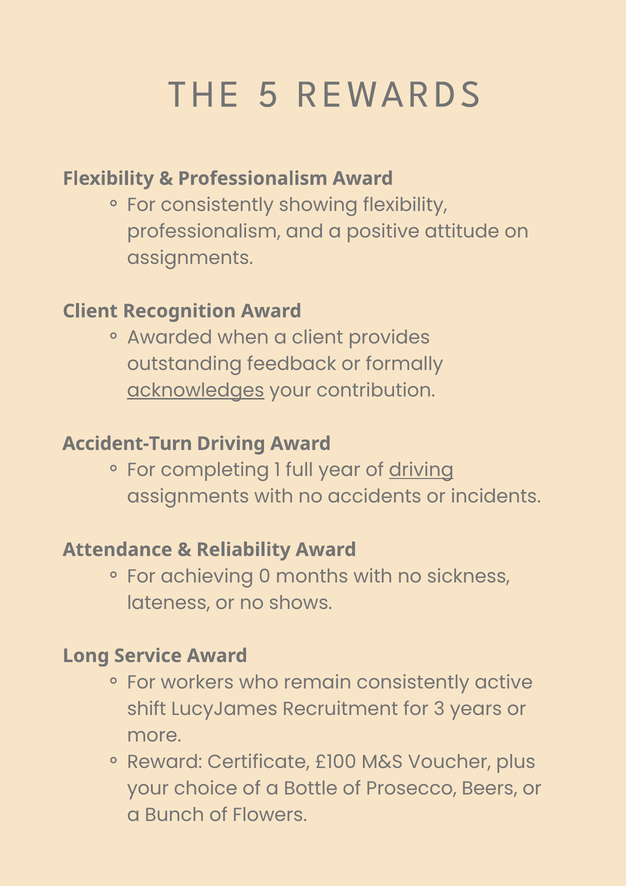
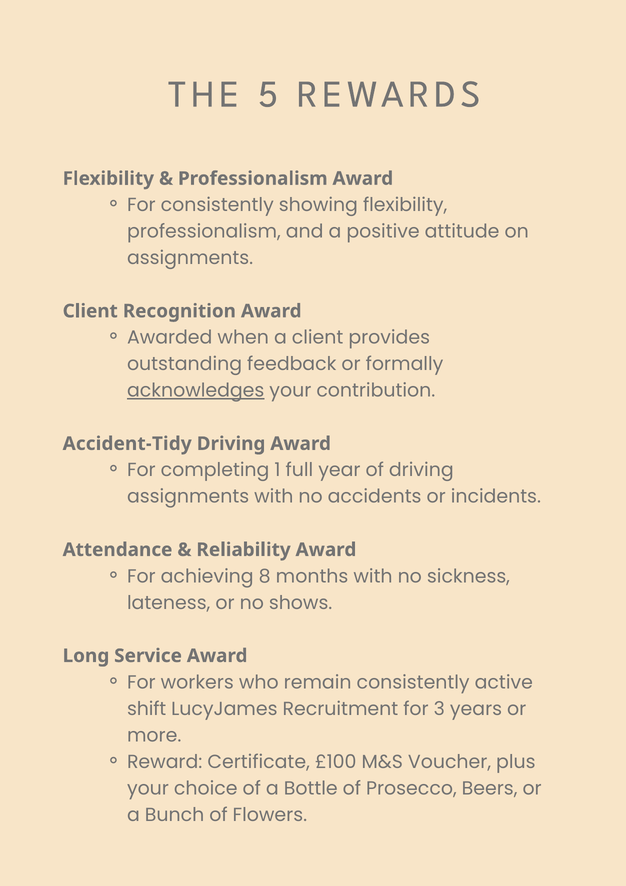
Accident-Turn: Accident-Turn -> Accident-Tidy
driving at (421, 470) underline: present -> none
0: 0 -> 8
